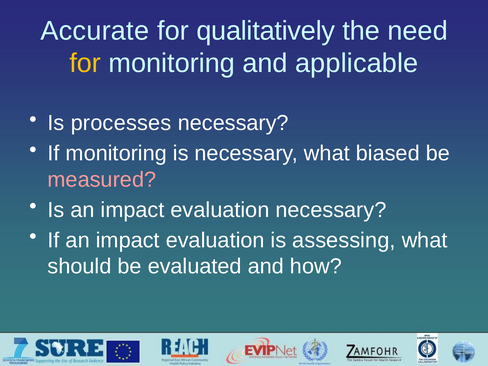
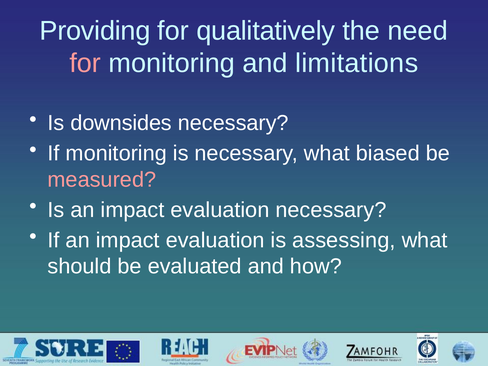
Accurate: Accurate -> Providing
for at (85, 63) colour: yellow -> pink
applicable: applicable -> limitations
processes: processes -> downsides
